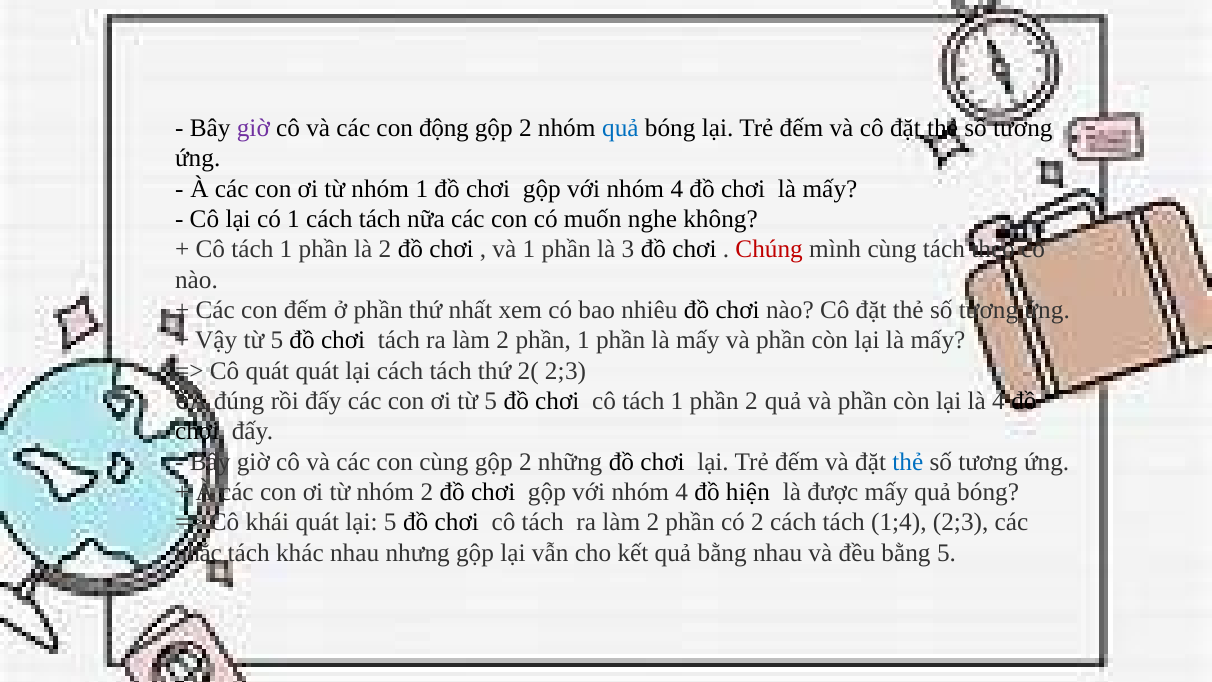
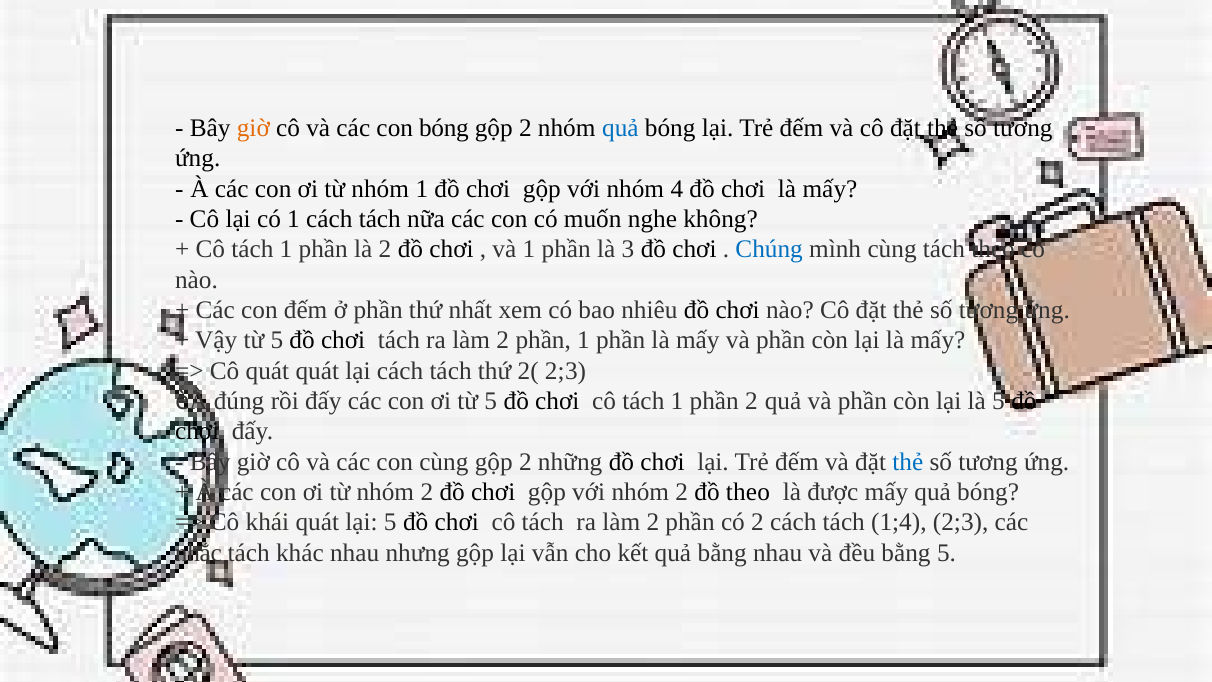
giờ at (253, 128) colour: purple -> orange
con động: động -> bóng
Chúng colour: red -> blue
là 4: 4 -> 5
4 at (682, 492): 4 -> 2
đồ hiện: hiện -> theo
